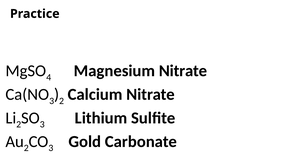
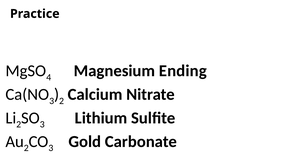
Magnesium Nitrate: Nitrate -> Ending
